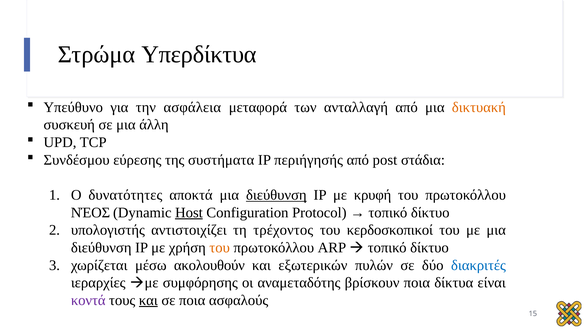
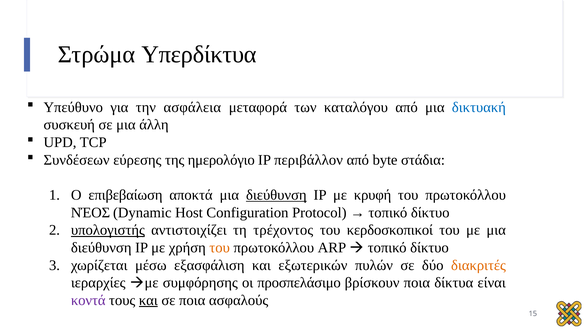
ανταλλαγή: ανταλλαγή -> καταλόγου
δικτυακή colour: orange -> blue
Συνδέσμου: Συνδέσμου -> Συνδέσεων
συστήματα: συστήματα -> ημερολόγιο
περιήγησής: περιήγησής -> περιβάλλον
post: post -> byte
δυνατότητες: δυνατότητες -> επιβεβαίωση
Host underline: present -> none
υπολογιστής underline: none -> present
ακολουθούν: ακολουθούν -> εξασφάλιση
διακριτές colour: blue -> orange
αναμεταδότης: αναμεταδότης -> προσπελάσιμο
